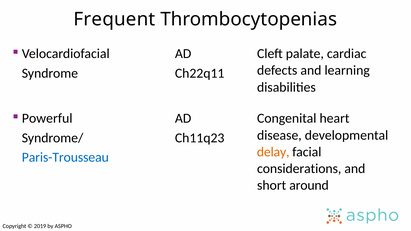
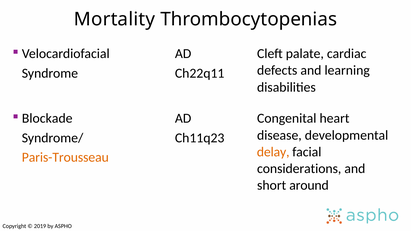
Frequent: Frequent -> Mortality
Powerful: Powerful -> Blockade
Paris-Trousseau colour: blue -> orange
